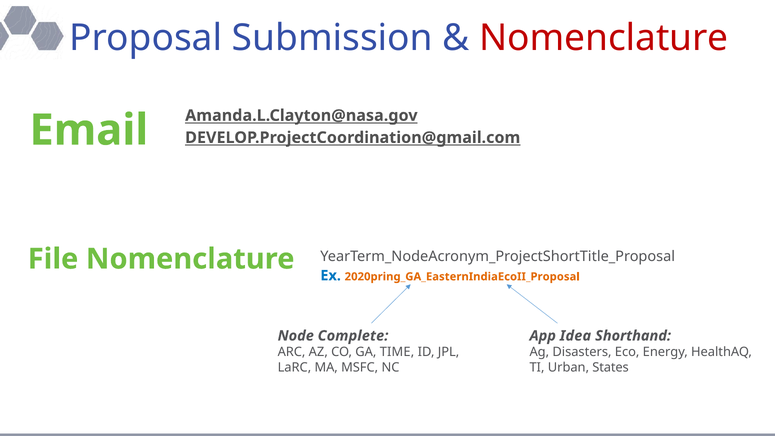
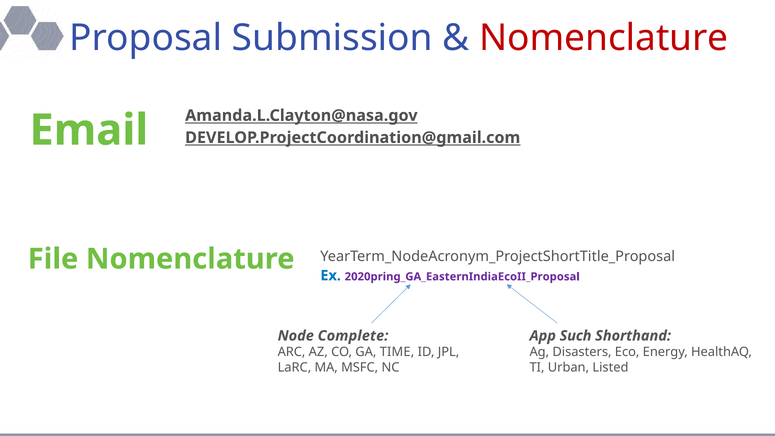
2020pring_GA_EasternIndiaEcoII_Proposal colour: orange -> purple
Idea: Idea -> Such
States: States -> Listed
